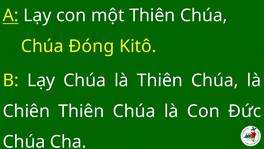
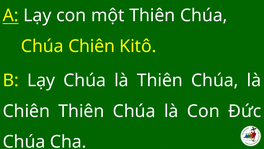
Chúa Đóng: Đóng -> Chiên
